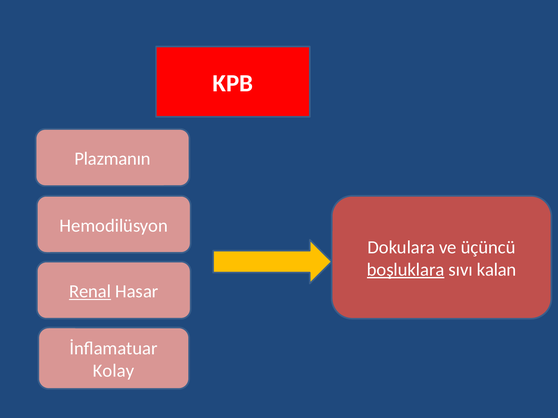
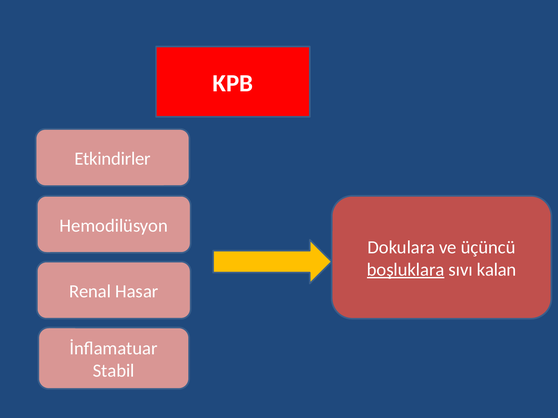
Plazmanın: Plazmanın -> Etkindirler
Renal underline: present -> none
Kolay: Kolay -> Stabil
